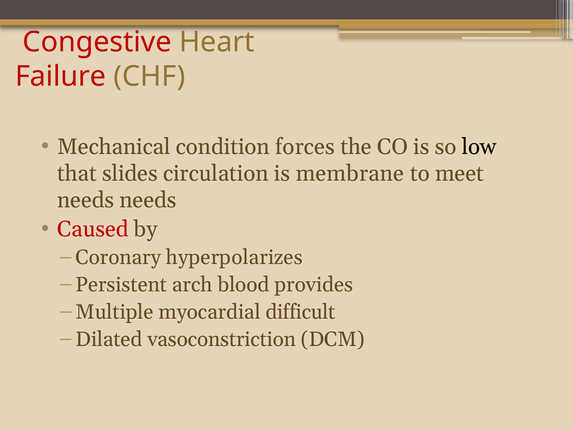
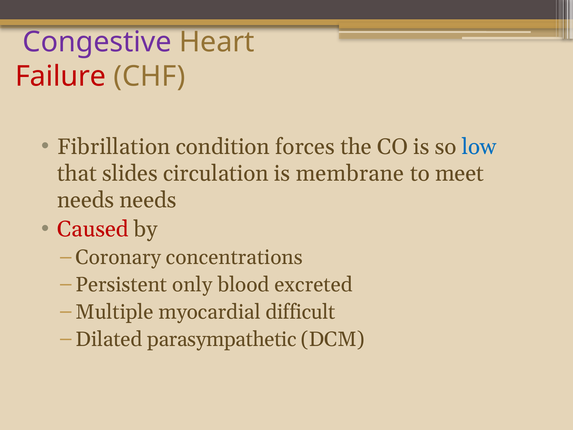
Congestive colour: red -> purple
Mechanical: Mechanical -> Fibrillation
low colour: black -> blue
hyperpolarizes: hyperpolarizes -> concentrations
arch: arch -> only
provides: provides -> excreted
vasoconstriction: vasoconstriction -> parasympathetic
